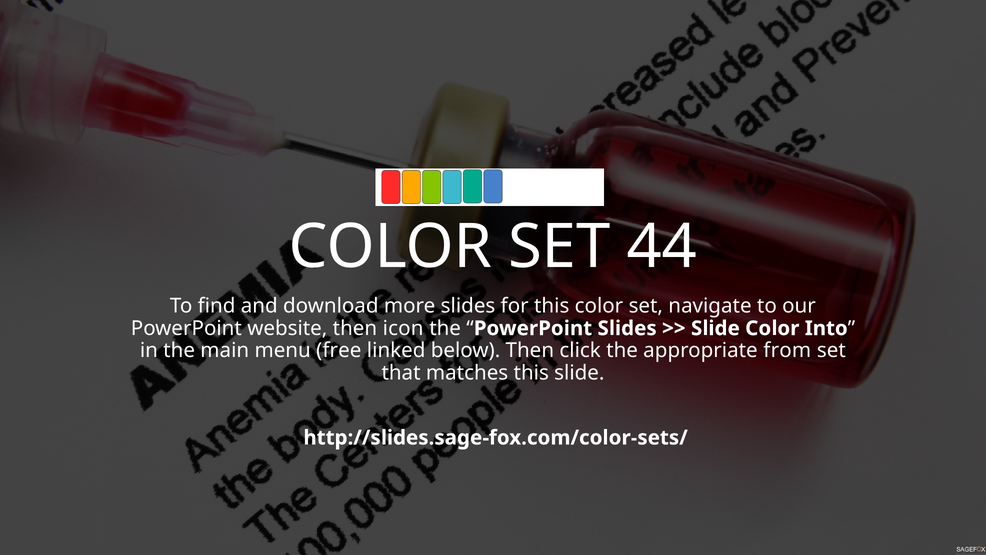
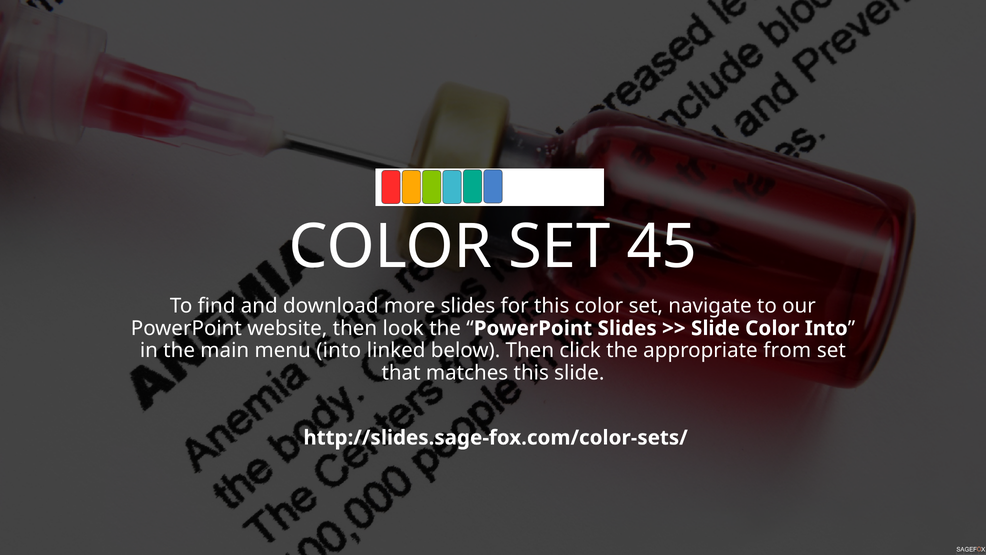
44: 44 -> 45
icon: icon -> look
menu free: free -> into
